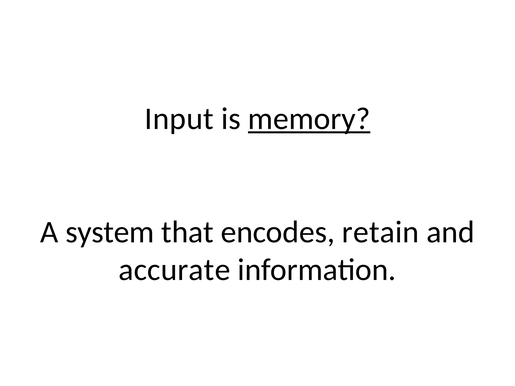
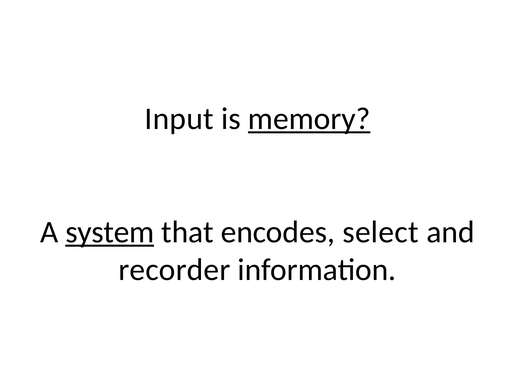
system underline: none -> present
retain: retain -> select
accurate: accurate -> recorder
